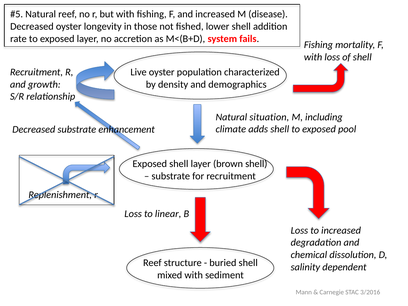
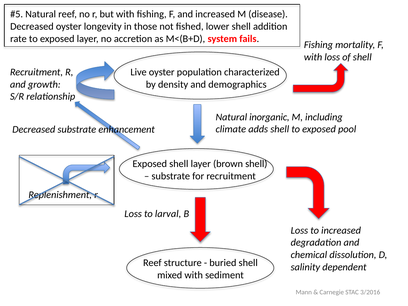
situation: situation -> inorganic
linear: linear -> larval
